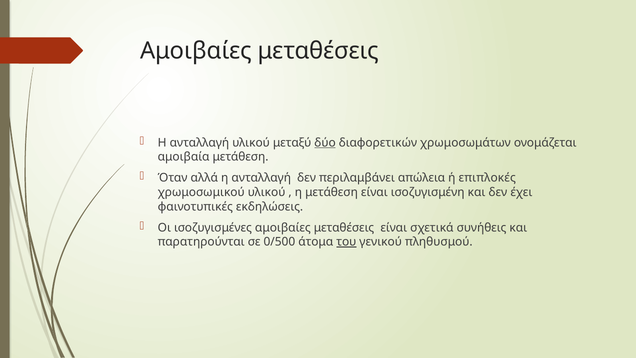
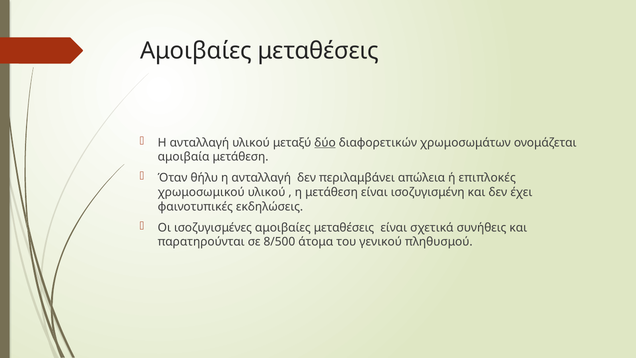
αλλά: αλλά -> θήλυ
0/500: 0/500 -> 8/500
του underline: present -> none
